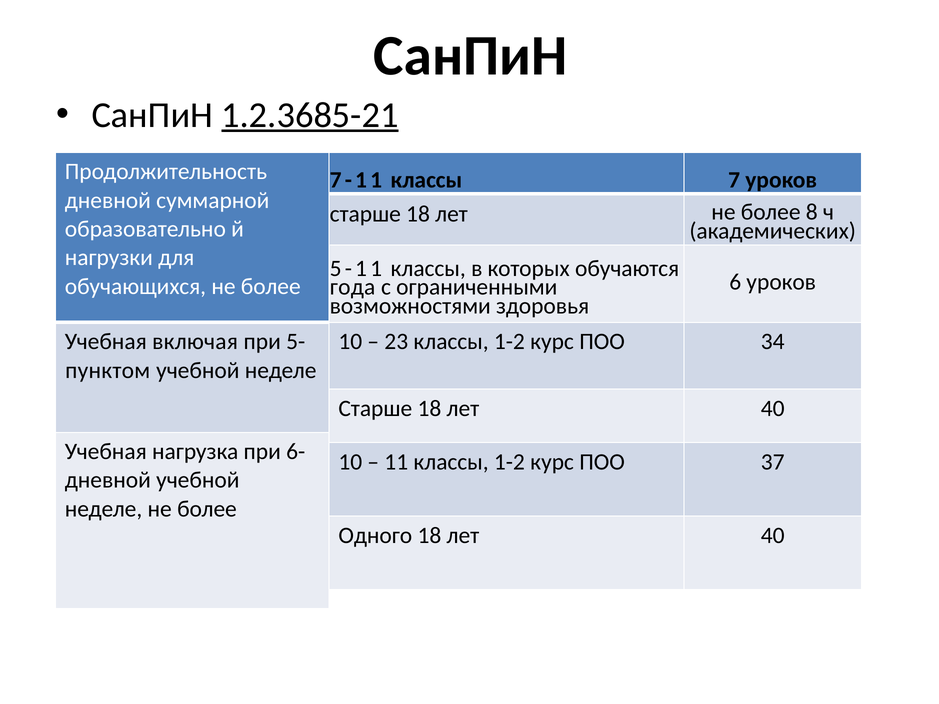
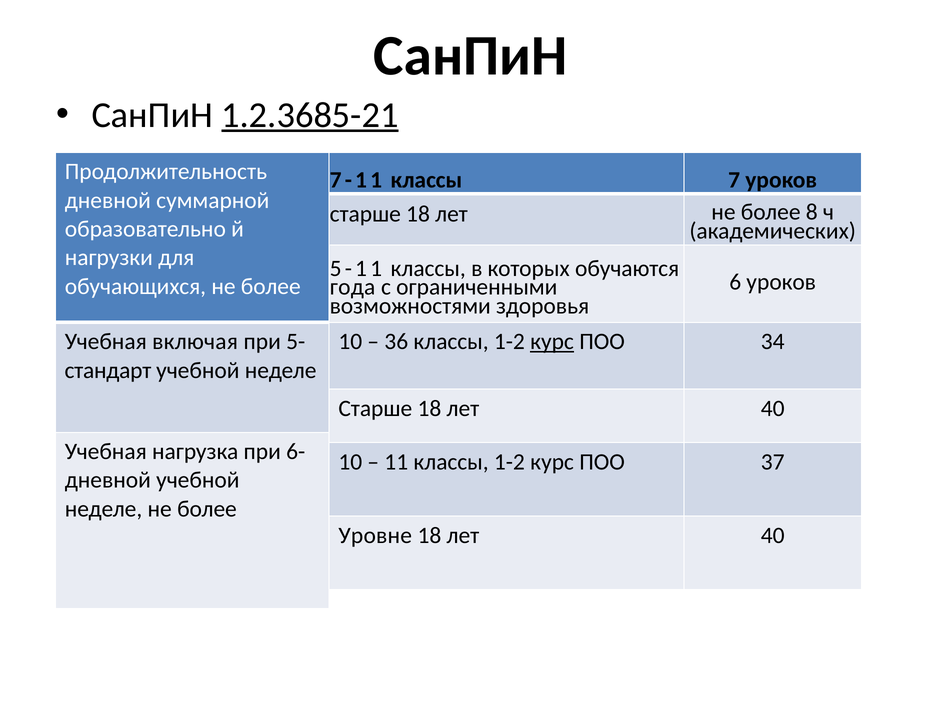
23: 23 -> 36
курс at (552, 342) underline: none -> present
пунктом: пунктом -> стандарт
Одного: Одного -> Уровне
